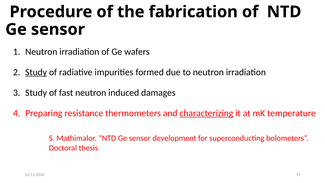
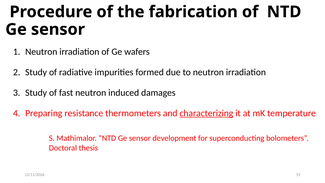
Study at (36, 72) underline: present -> none
